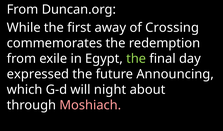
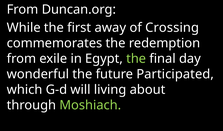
expressed: expressed -> wonderful
Announcing: Announcing -> Participated
night: night -> living
Moshiach colour: pink -> light green
